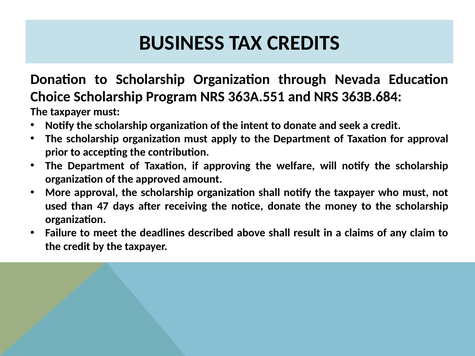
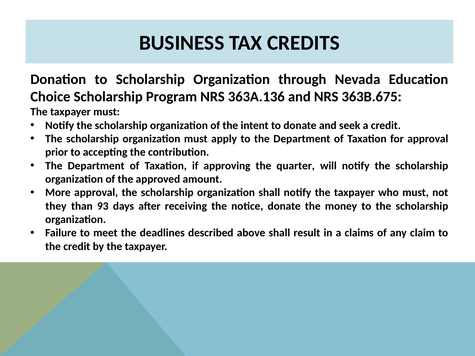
363A.551: 363A.551 -> 363A.136
363B.684: 363B.684 -> 363B.675
welfare: welfare -> quarter
used: used -> they
47: 47 -> 93
